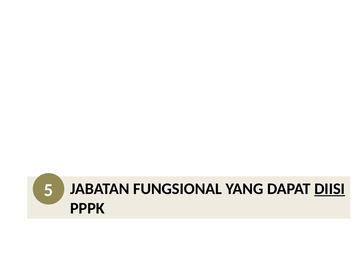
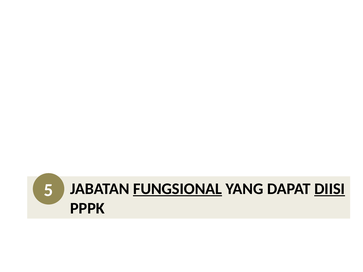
FUNGSIONAL underline: none -> present
